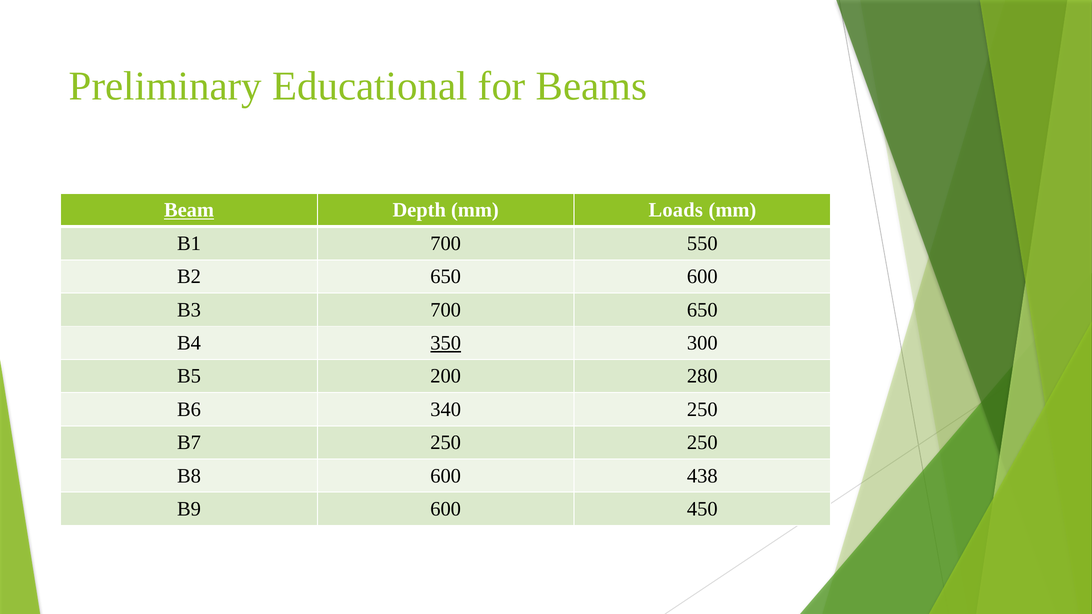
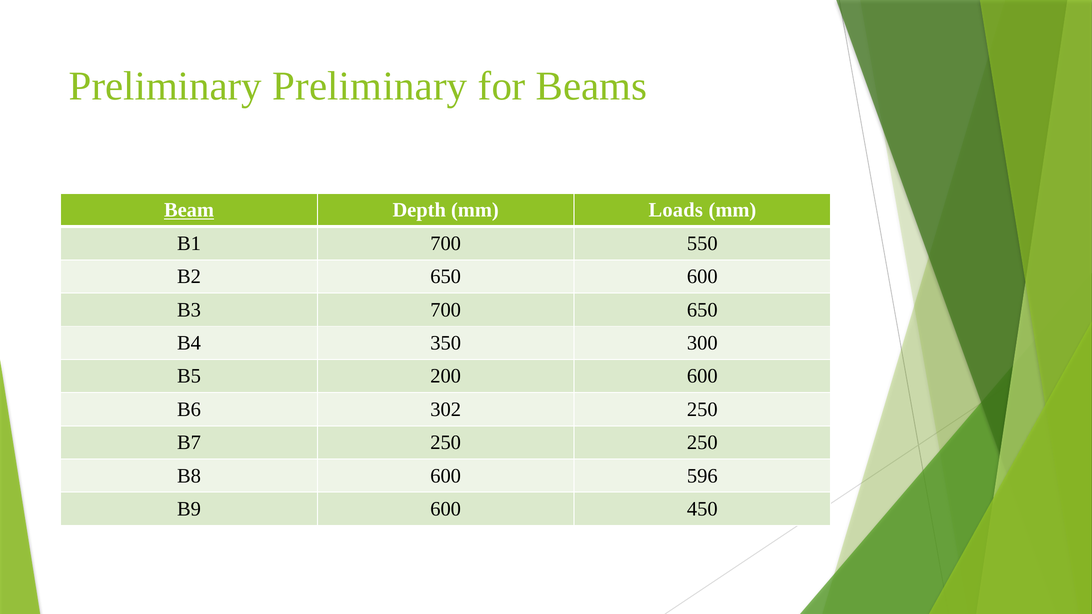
Preliminary Educational: Educational -> Preliminary
350 underline: present -> none
200 280: 280 -> 600
340: 340 -> 302
438: 438 -> 596
